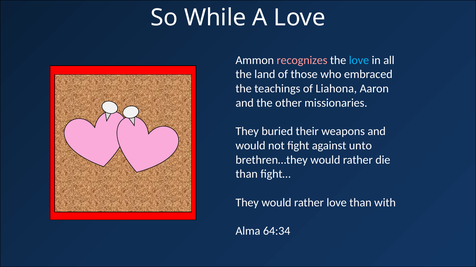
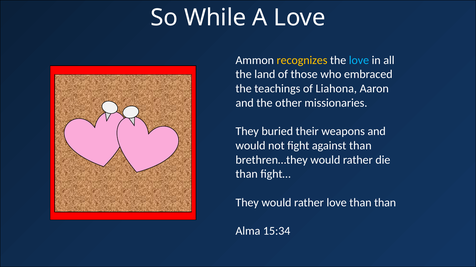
recognizes colour: pink -> yellow
against unto: unto -> than
than with: with -> than
64:34: 64:34 -> 15:34
